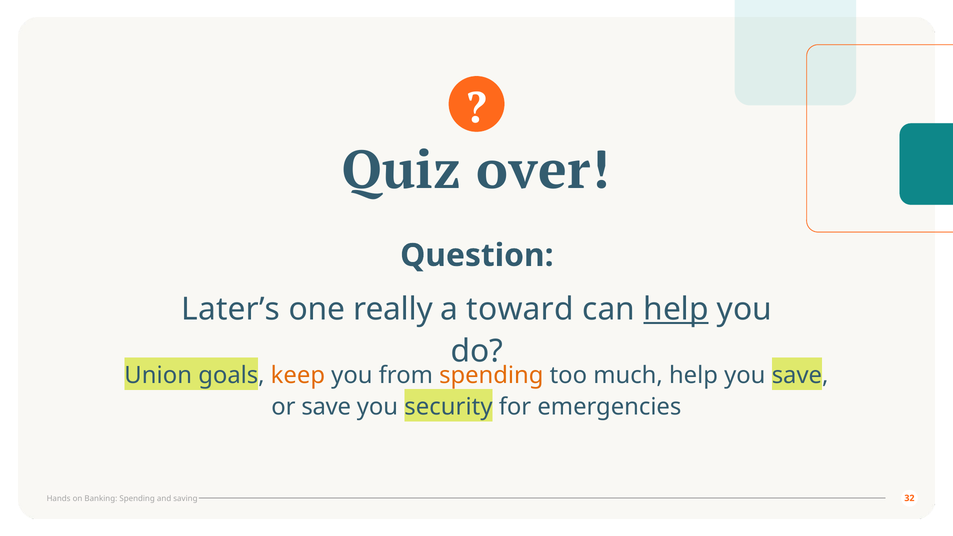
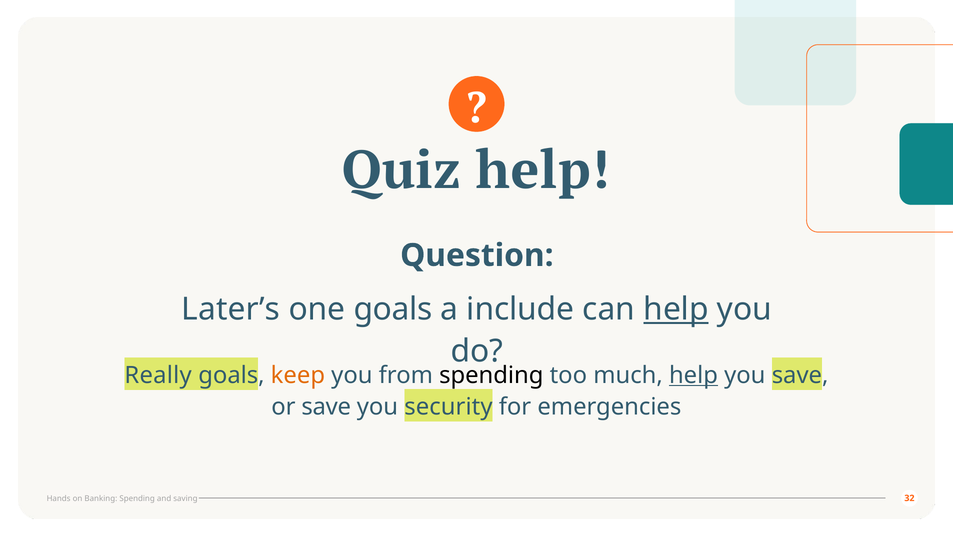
Quiz over: over -> help
one really: really -> goals
toward: toward -> include
Union: Union -> Really
spending at (491, 375) colour: orange -> black
help at (693, 375) underline: none -> present
